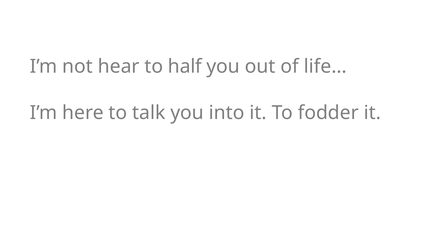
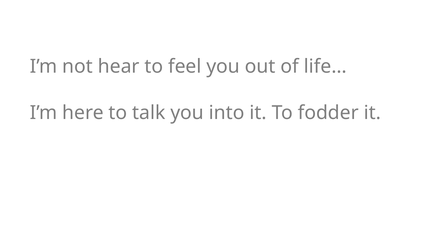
half: half -> feel
